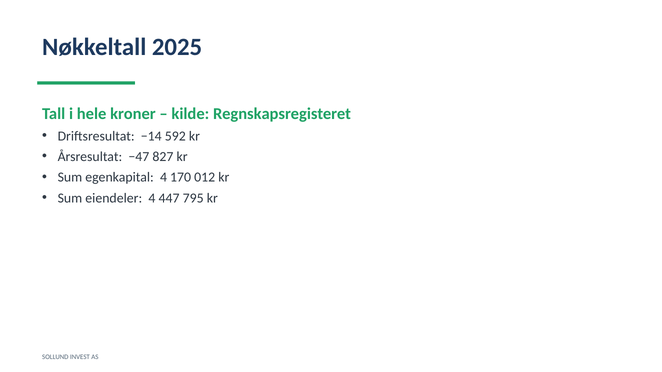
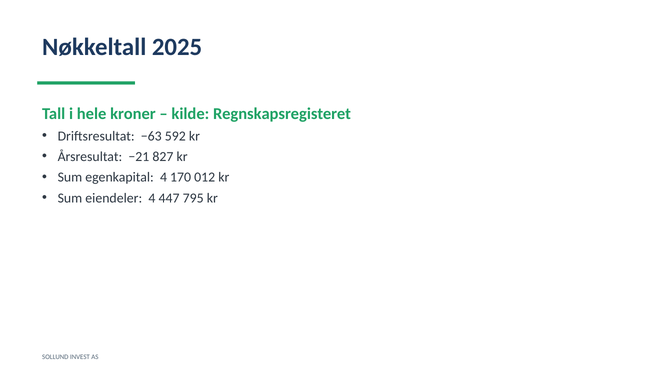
−14: −14 -> −63
−47: −47 -> −21
